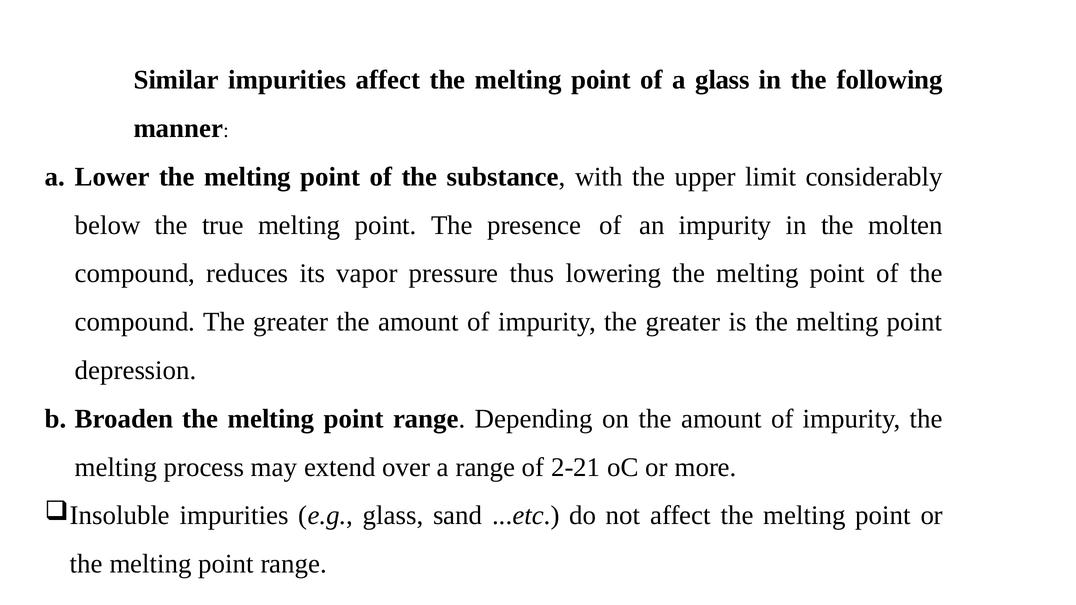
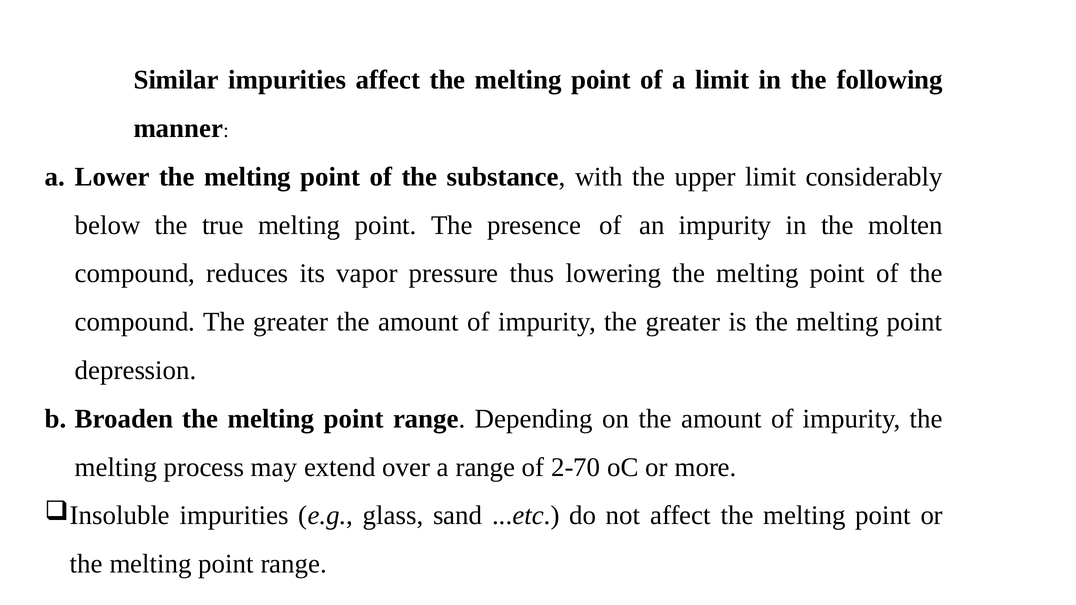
a glass: glass -> limit
2-21: 2-21 -> 2-70
